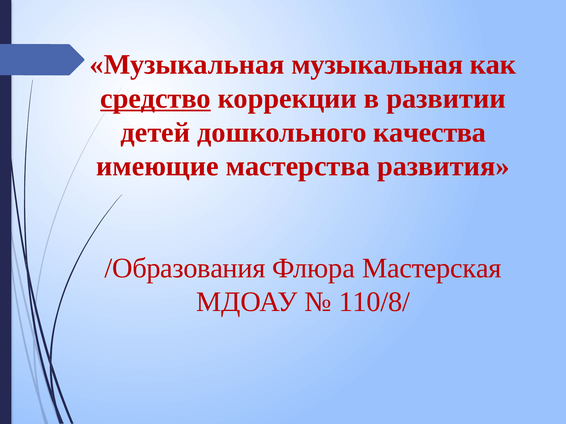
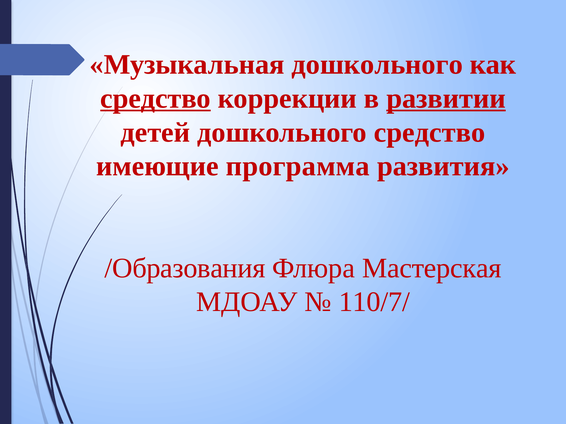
Музыкальная музыкальная: музыкальная -> дошкольного
развитии underline: none -> present
дошкольного качества: качества -> средство
мастерства: мастерства -> программа
110/8/: 110/8/ -> 110/7/
